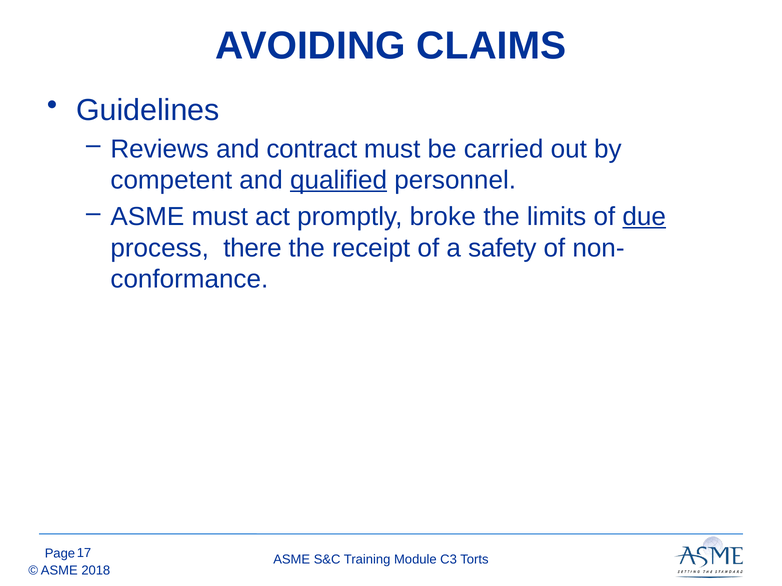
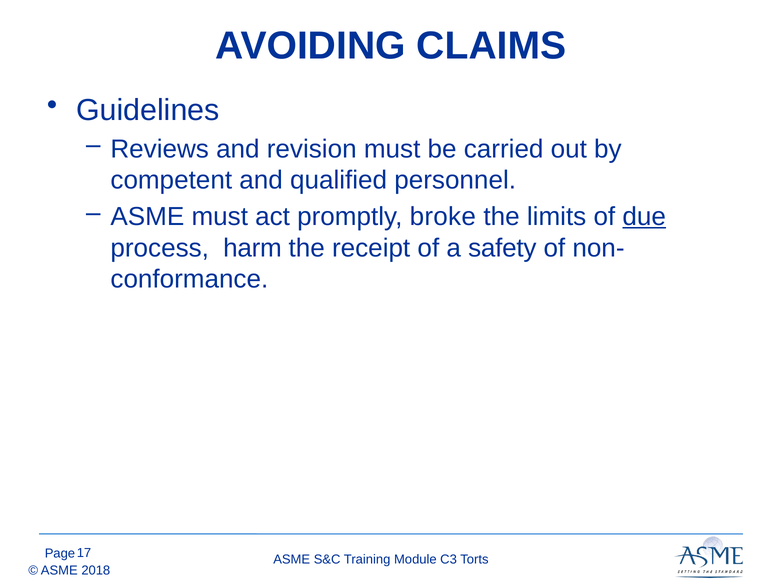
contract: contract -> revision
qualified underline: present -> none
there: there -> harm
